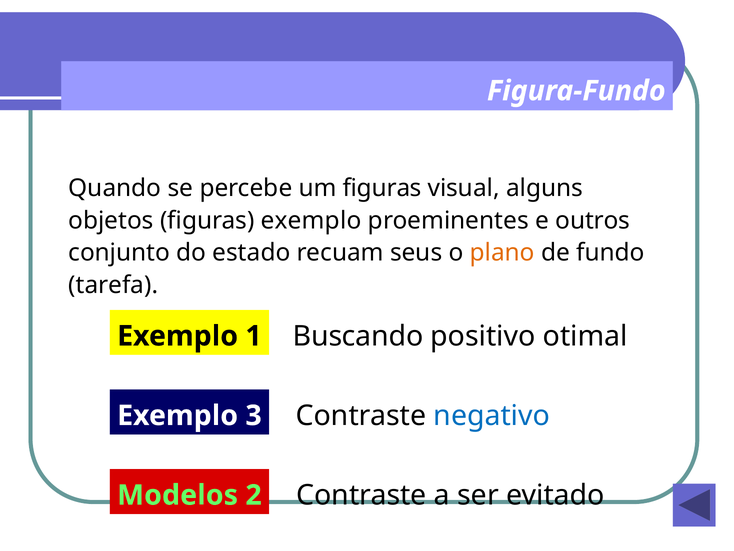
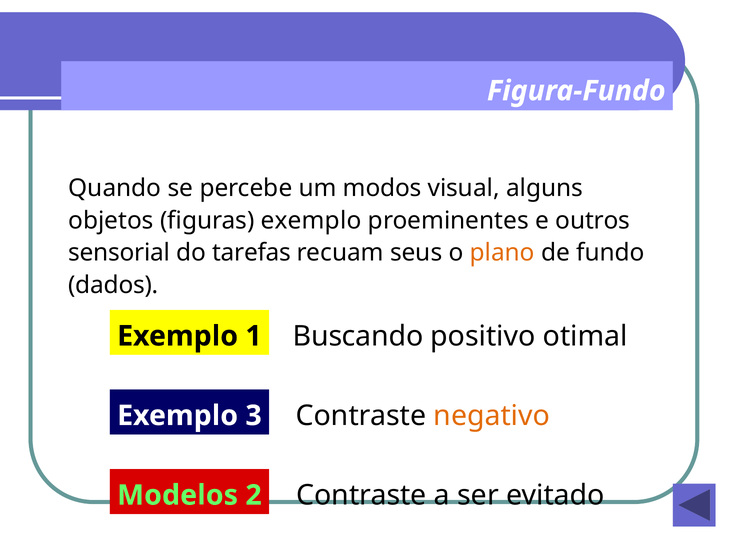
um figuras: figuras -> modos
conjunto: conjunto -> sensorial
estado: estado -> tarefas
tarefa: tarefa -> dados
negativo colour: blue -> orange
